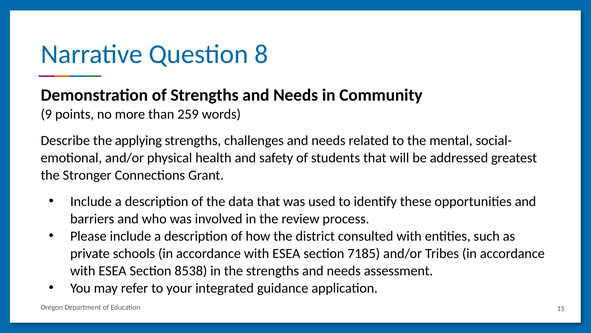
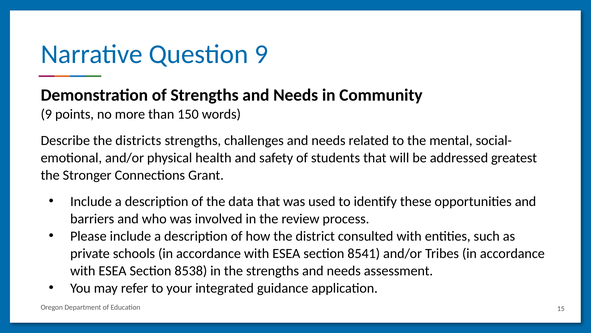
Question 8: 8 -> 9
259: 259 -> 150
applying: applying -> districts
7185: 7185 -> 8541
